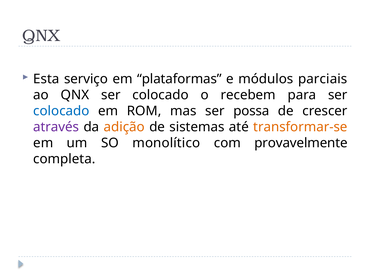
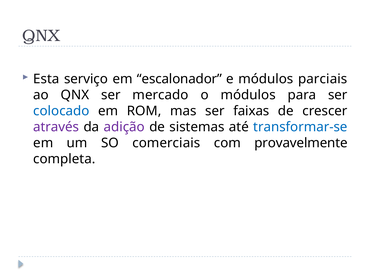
plataformas: plataformas -> escalonador
QNX ser colocado: colocado -> mercado
o recebem: recebem -> módulos
possa: possa -> faixas
adição colour: orange -> purple
transformar-se colour: orange -> blue
monolítico: monolítico -> comerciais
